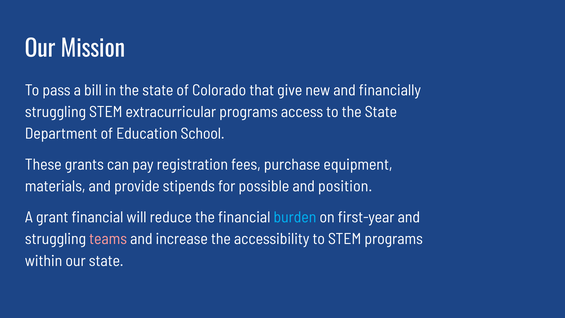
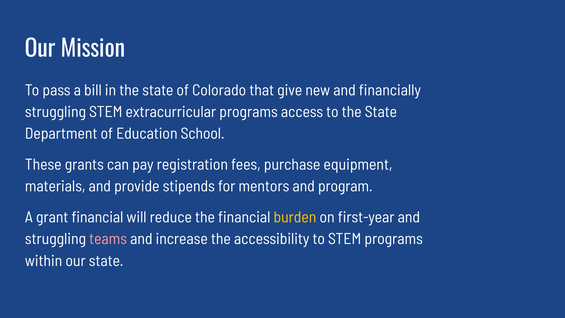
possible: possible -> mentors
position: position -> program
burden colour: light blue -> yellow
